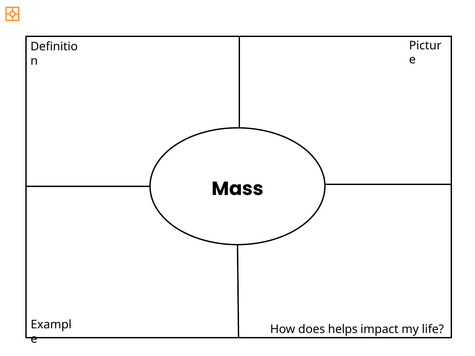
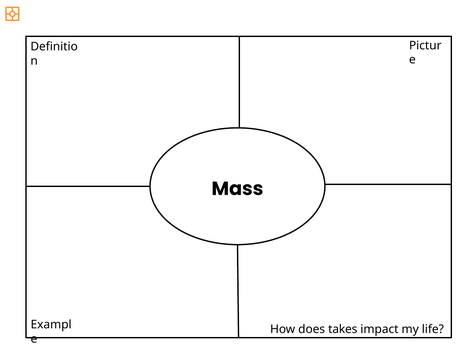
helps: helps -> takes
